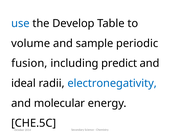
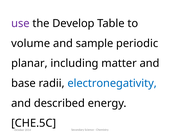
use colour: blue -> purple
fusion: fusion -> planar
predict: predict -> matter
ideal: ideal -> base
molecular: molecular -> described
